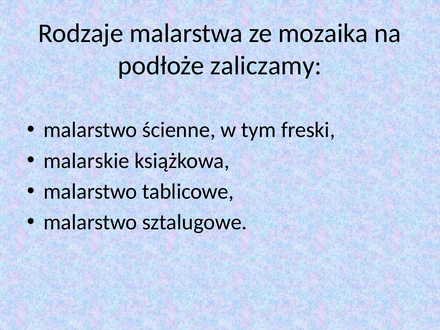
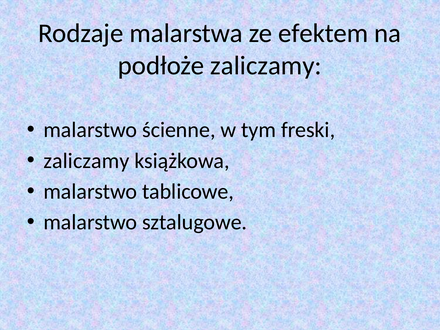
mozaika: mozaika -> efektem
malarskie at (86, 161): malarskie -> zaliczamy
